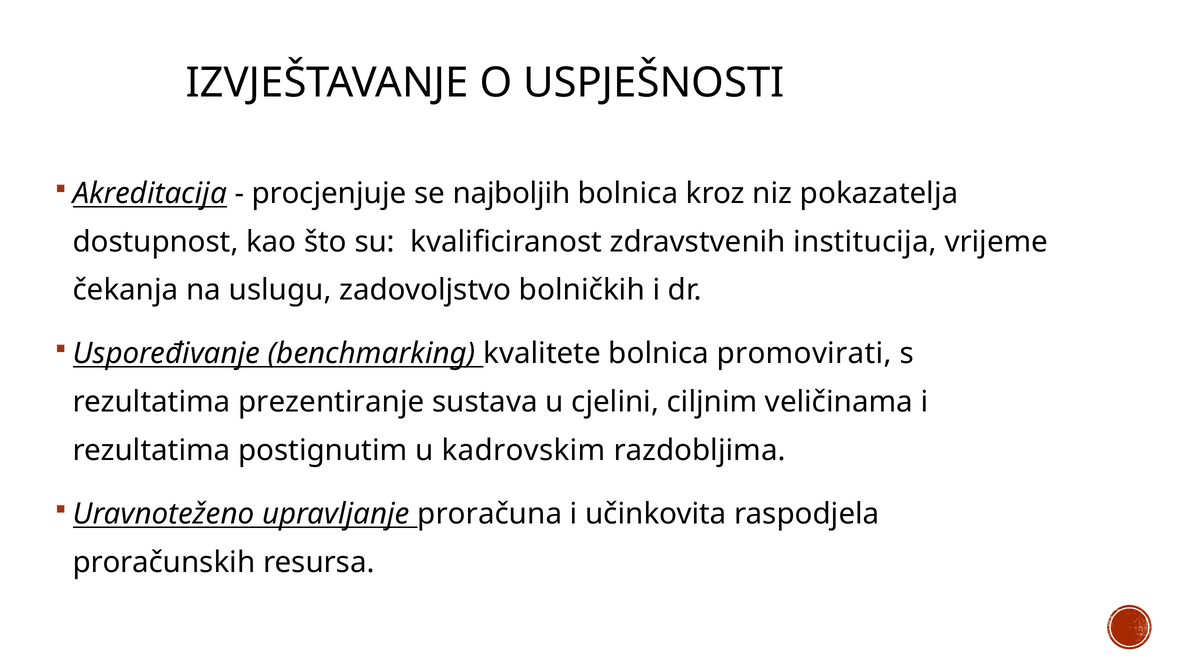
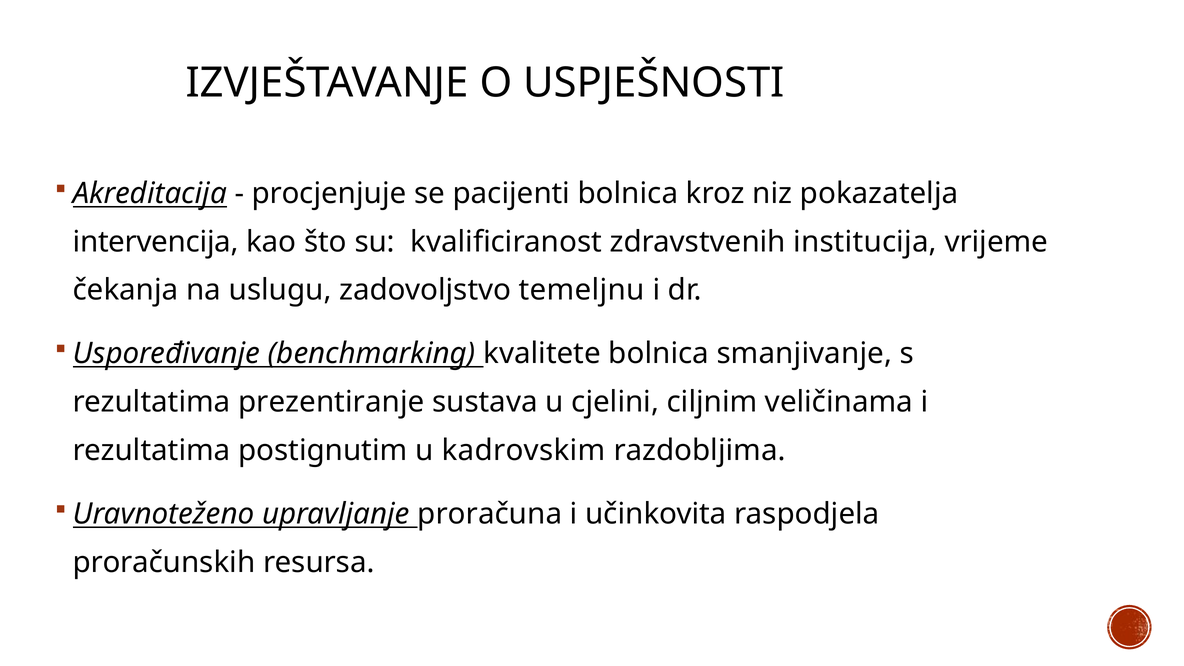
najboljih: najboljih -> pacijenti
dostupnost: dostupnost -> intervencija
bolničkih: bolničkih -> temeljnu
promovirati: promovirati -> smanjivanje
